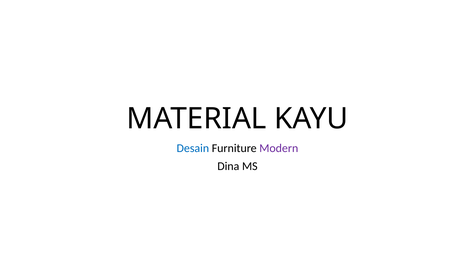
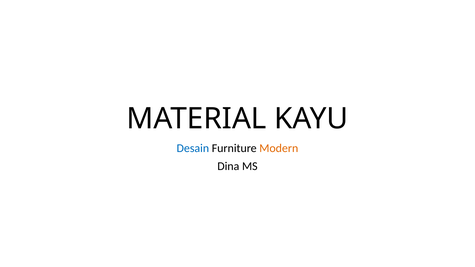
Modern colour: purple -> orange
